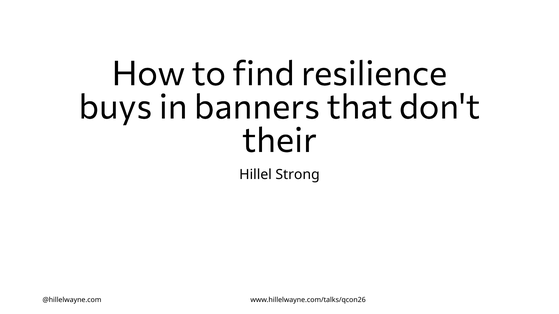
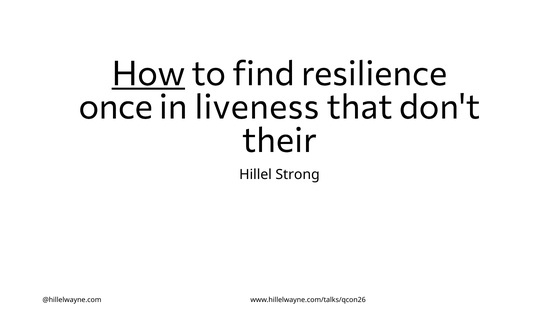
How underline: none -> present
buys: buys -> once
banners: banners -> liveness
